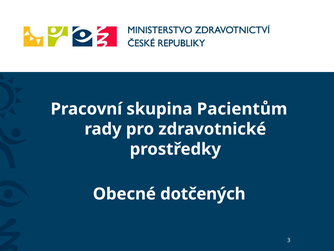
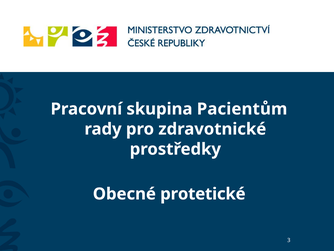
dotčených: dotčených -> protetické
